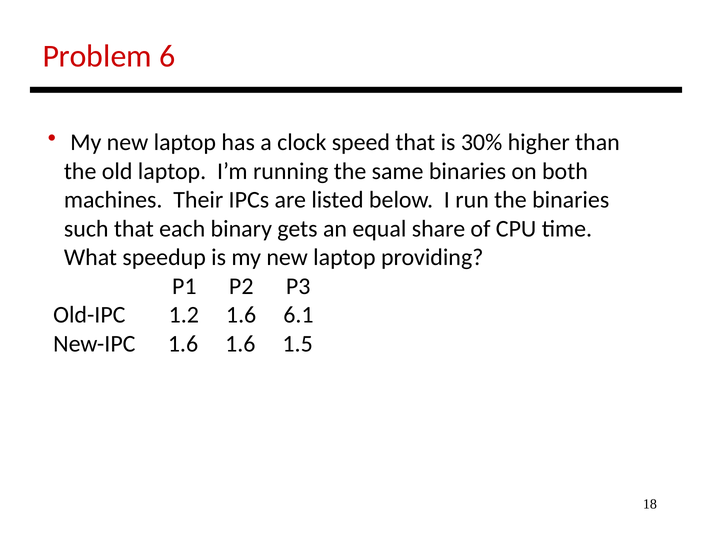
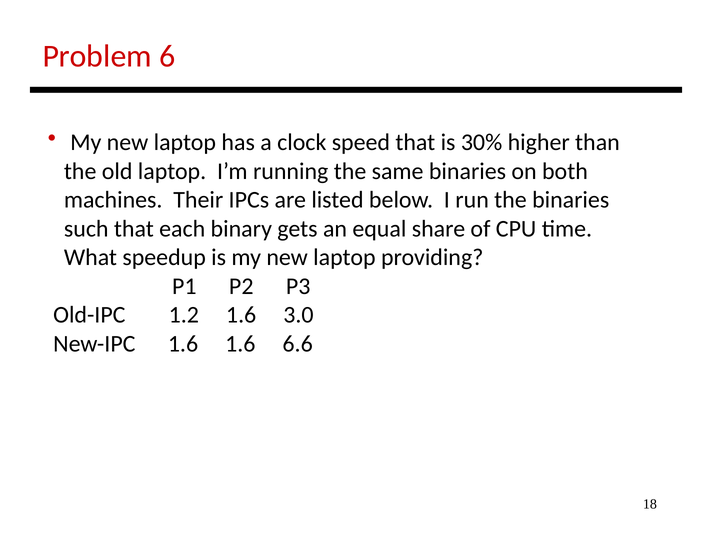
6.1: 6.1 -> 3.0
1.5: 1.5 -> 6.6
